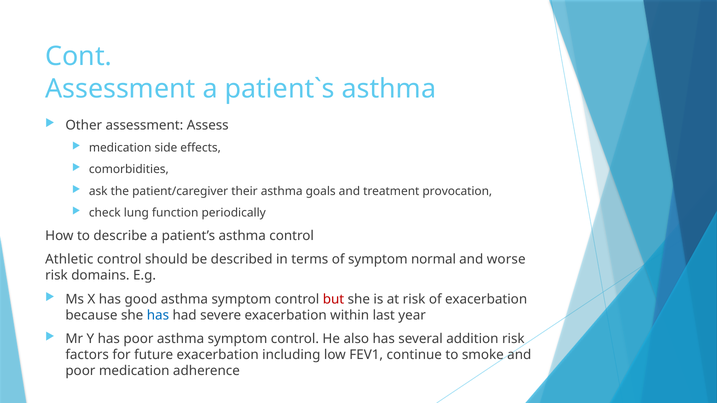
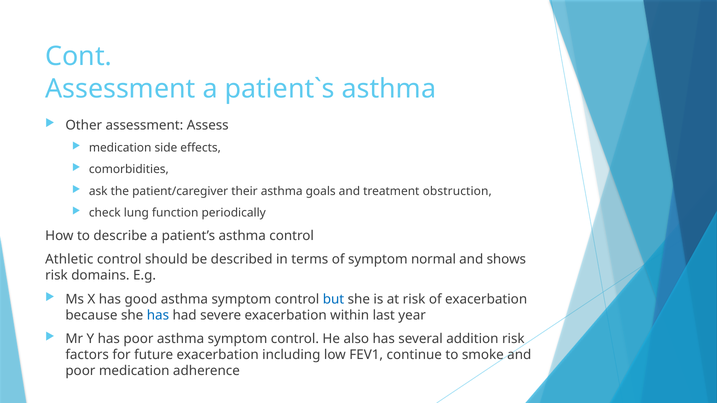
provocation: provocation -> obstruction
worse: worse -> shows
but colour: red -> blue
